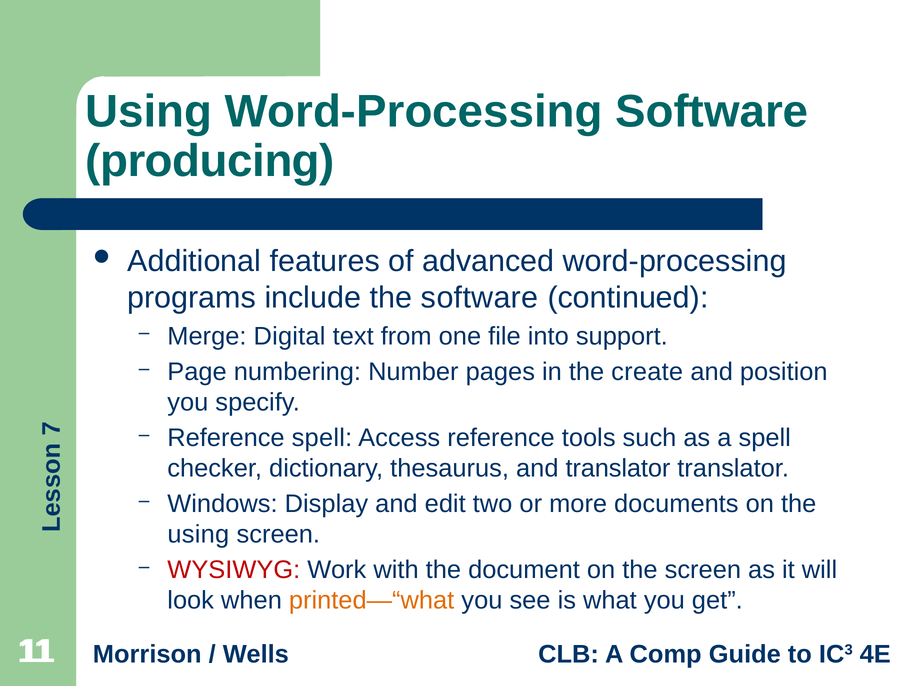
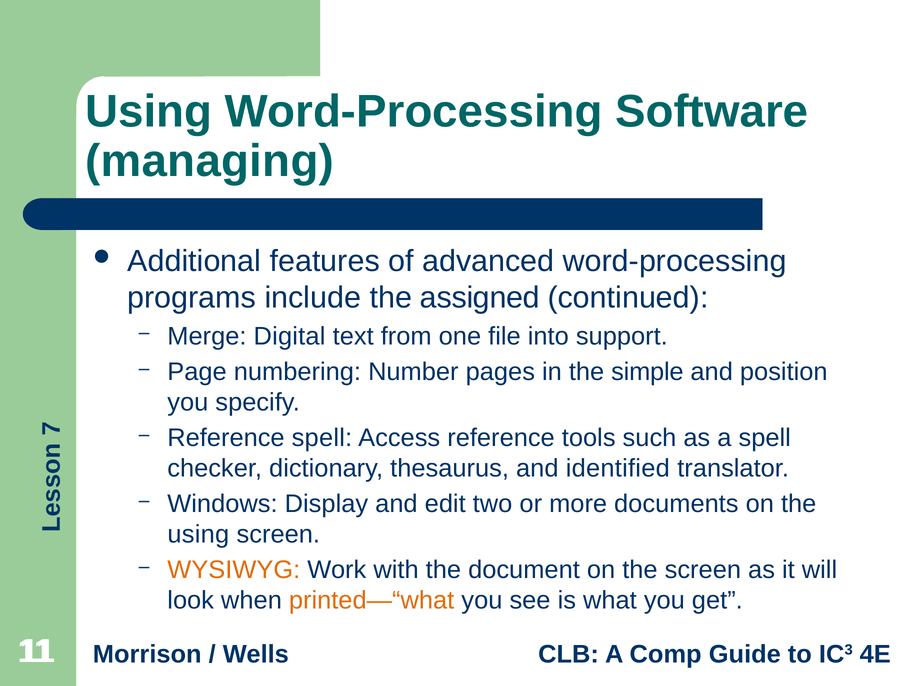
producing: producing -> managing
the software: software -> assigned
create: create -> simple
and translator: translator -> identified
WYSIWYG colour: red -> orange
